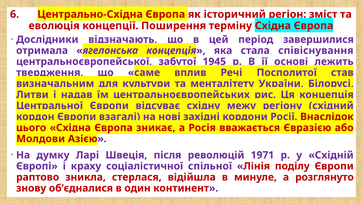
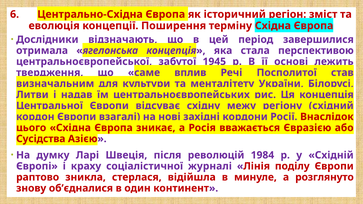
співіснування: співіснування -> перспективою
Молдови: Молдови -> Сусідства
1971: 1971 -> 1984
спільної: спільної -> журналі
